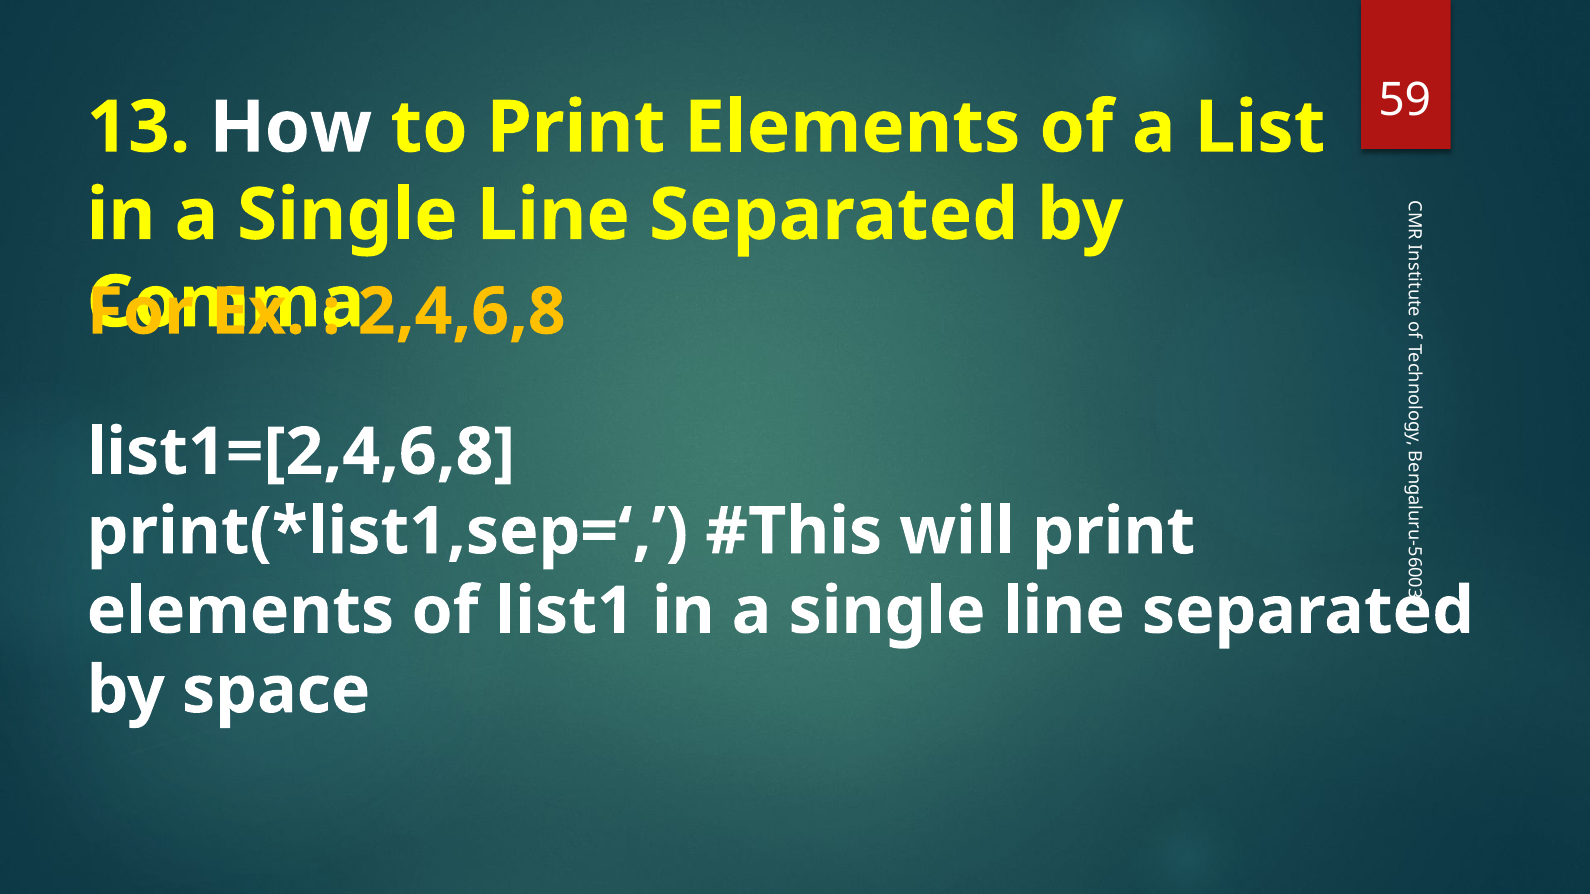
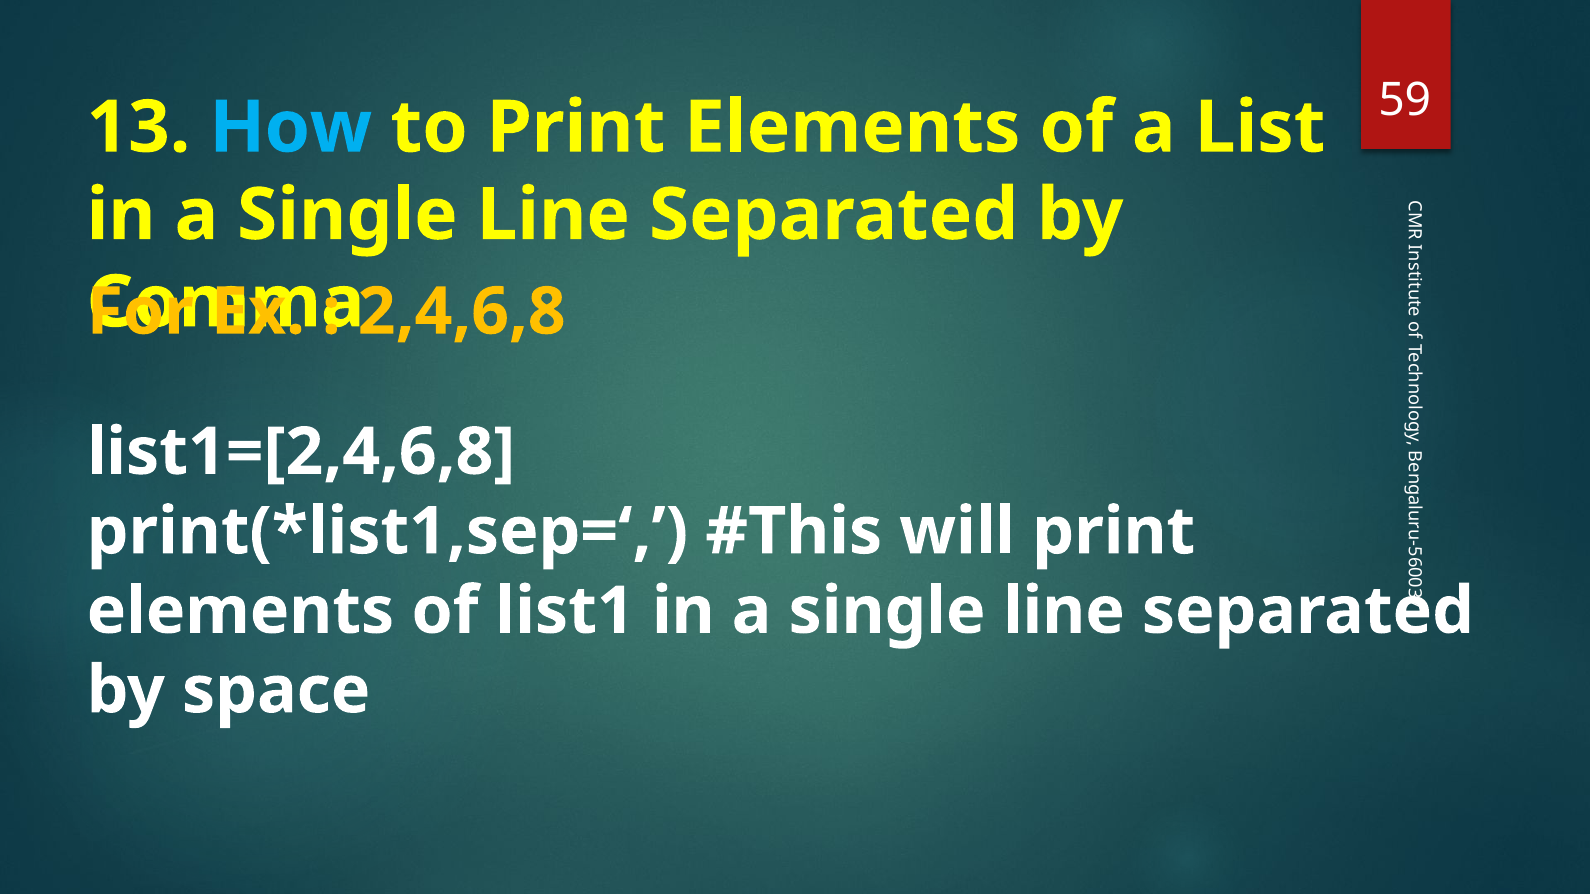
How colour: white -> light blue
